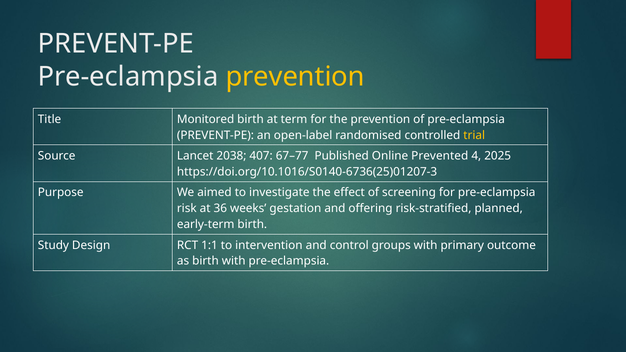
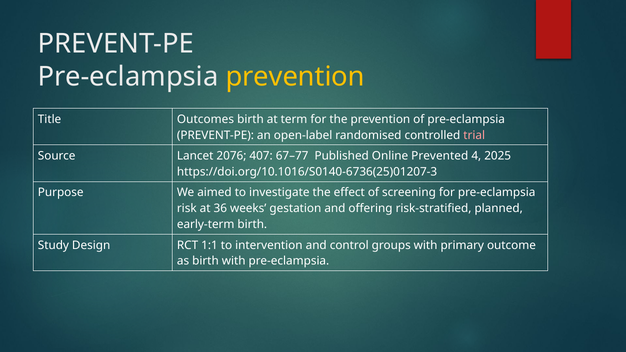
Monitored: Monitored -> Outcomes
trial colour: yellow -> pink
2038: 2038 -> 2076
